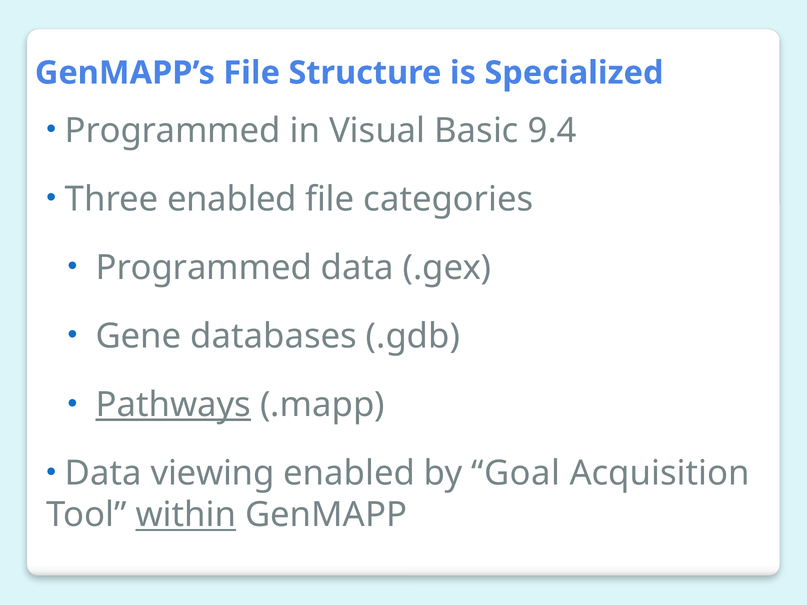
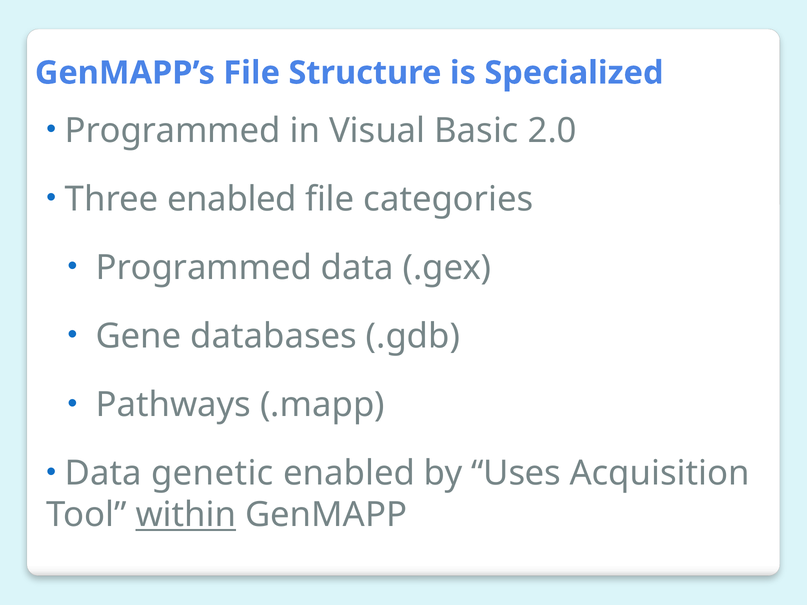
9.4: 9.4 -> 2.0
Pathways underline: present -> none
viewing: viewing -> genetic
Goal: Goal -> Uses
